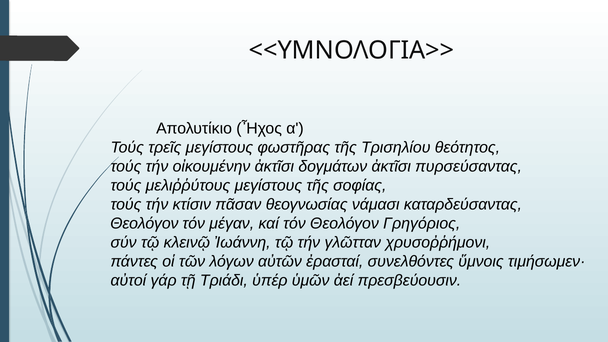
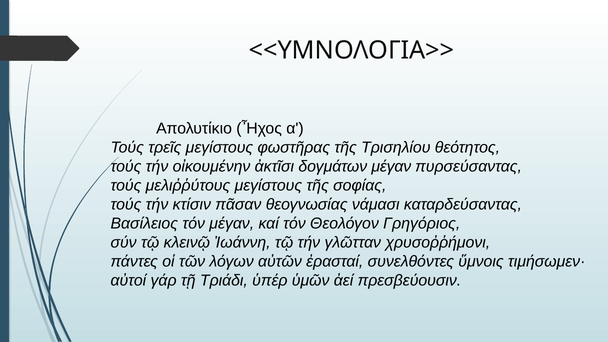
δογμάτων ἀκτῖσι: ἀκτῖσι -> μέγαν
Θεολόγον at (144, 223): Θεολόγον -> Βασίλειος
